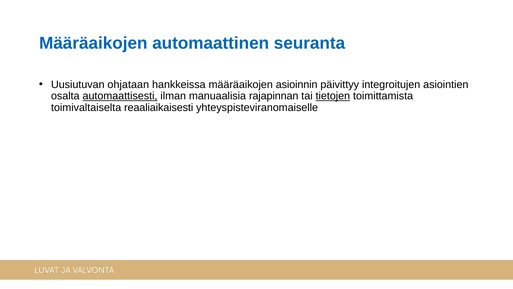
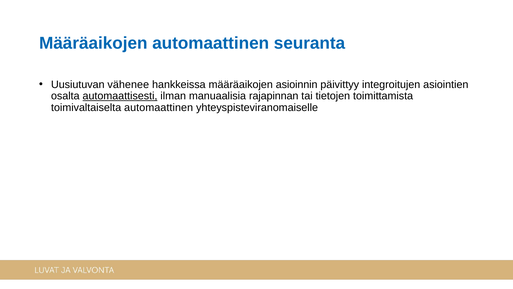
ohjataan: ohjataan -> vähenee
tietojen underline: present -> none
toimivaltaiselta reaaliaikaisesti: reaaliaikaisesti -> automaattinen
